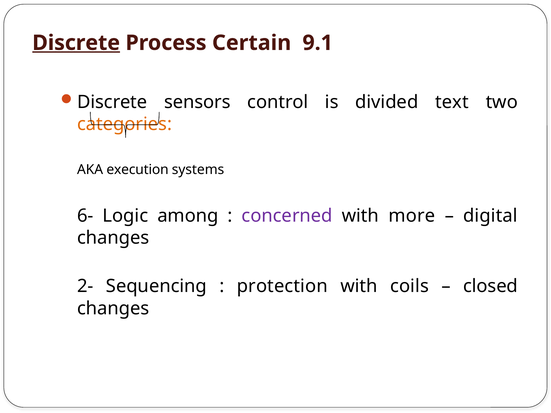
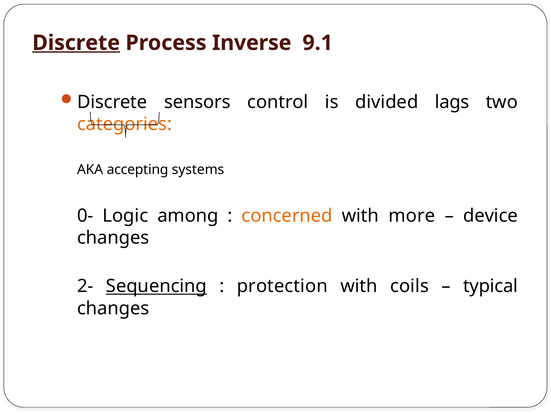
Certain: Certain -> Inverse
text: text -> lags
execution: execution -> accepting
6-: 6- -> 0-
concerned colour: purple -> orange
digital: digital -> device
Sequencing underline: none -> present
closed: closed -> typical
